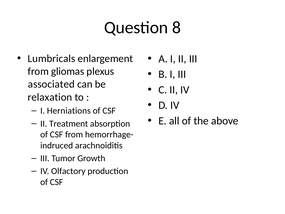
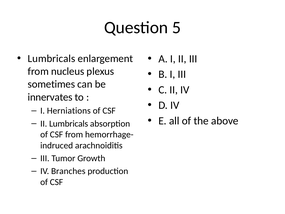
8: 8 -> 5
gliomas: gliomas -> nucleus
associated: associated -> sometimes
relaxation: relaxation -> innervates
II Treatment: Treatment -> Lumbricals
Olfactory: Olfactory -> Branches
